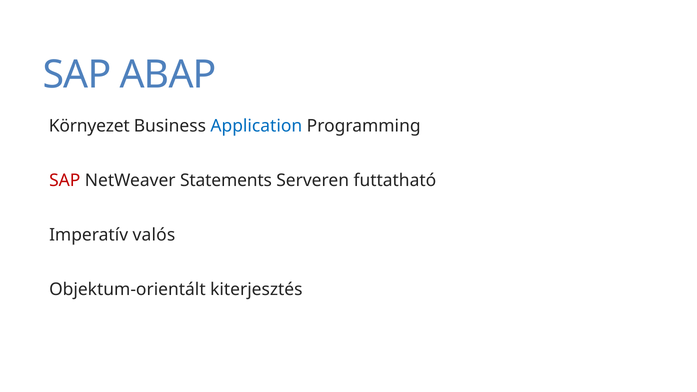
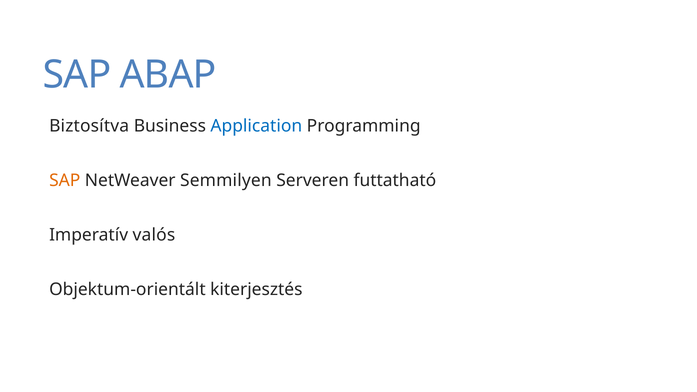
Környezet: Környezet -> Biztosítva
SAP at (65, 181) colour: red -> orange
Statements: Statements -> Semmilyen
